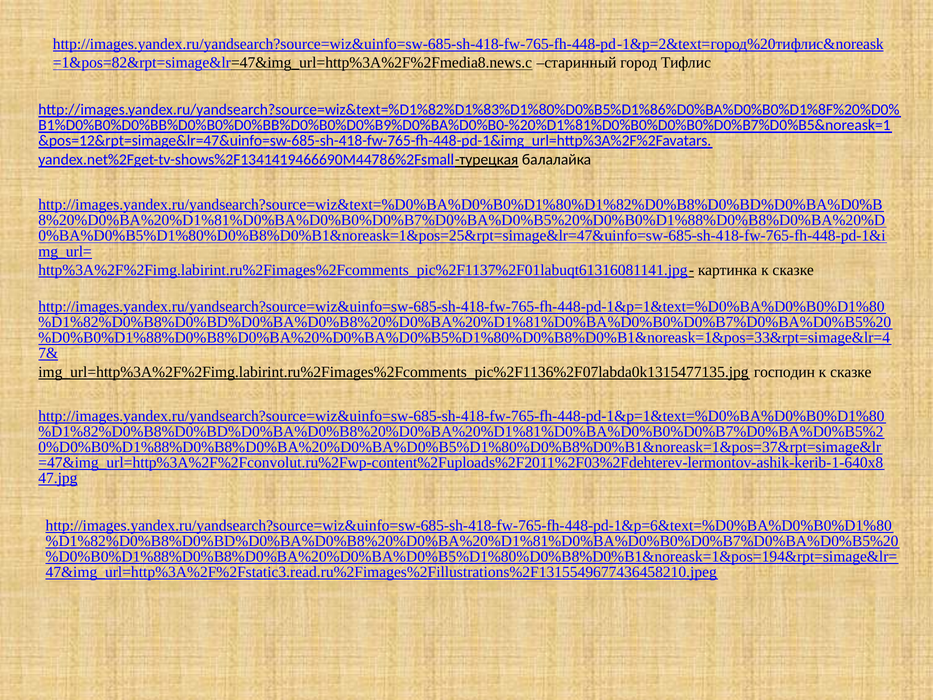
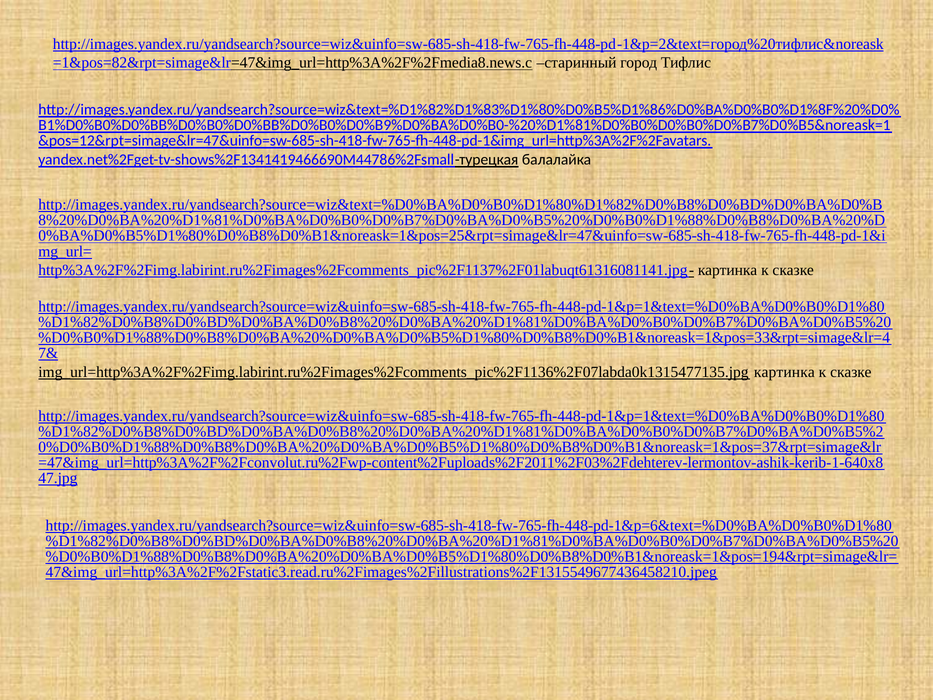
господин at (784, 372): господин -> картинка
